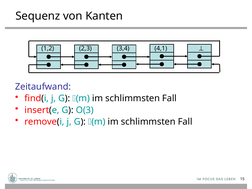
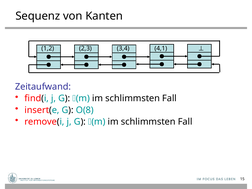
O(3: O(3 -> O(8
